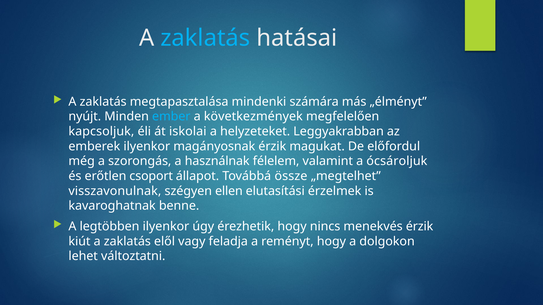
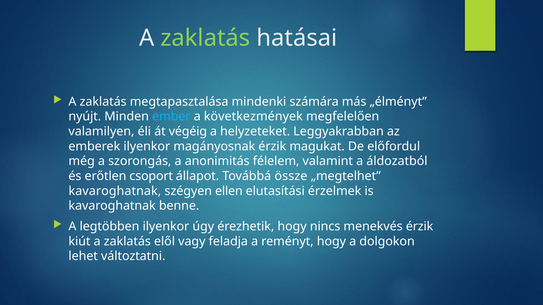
zaklatás at (205, 38) colour: light blue -> light green
kapcsoljuk: kapcsoljuk -> valamilyen
iskolai: iskolai -> végéig
használnak: használnak -> anonimitás
ócsároljuk: ócsároljuk -> áldozatból
visszavonulnak at (115, 191): visszavonulnak -> kavaroghatnak
